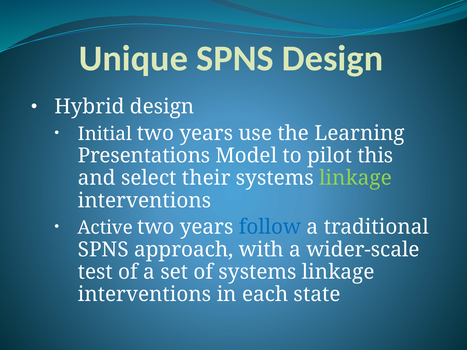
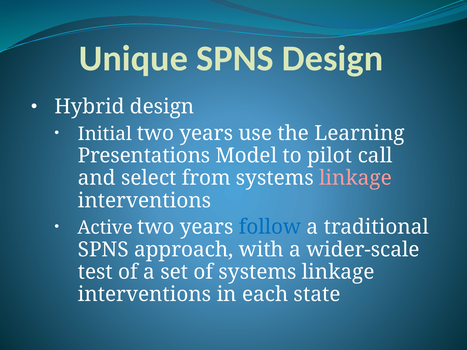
this: this -> call
their: their -> from
linkage at (355, 178) colour: light green -> pink
